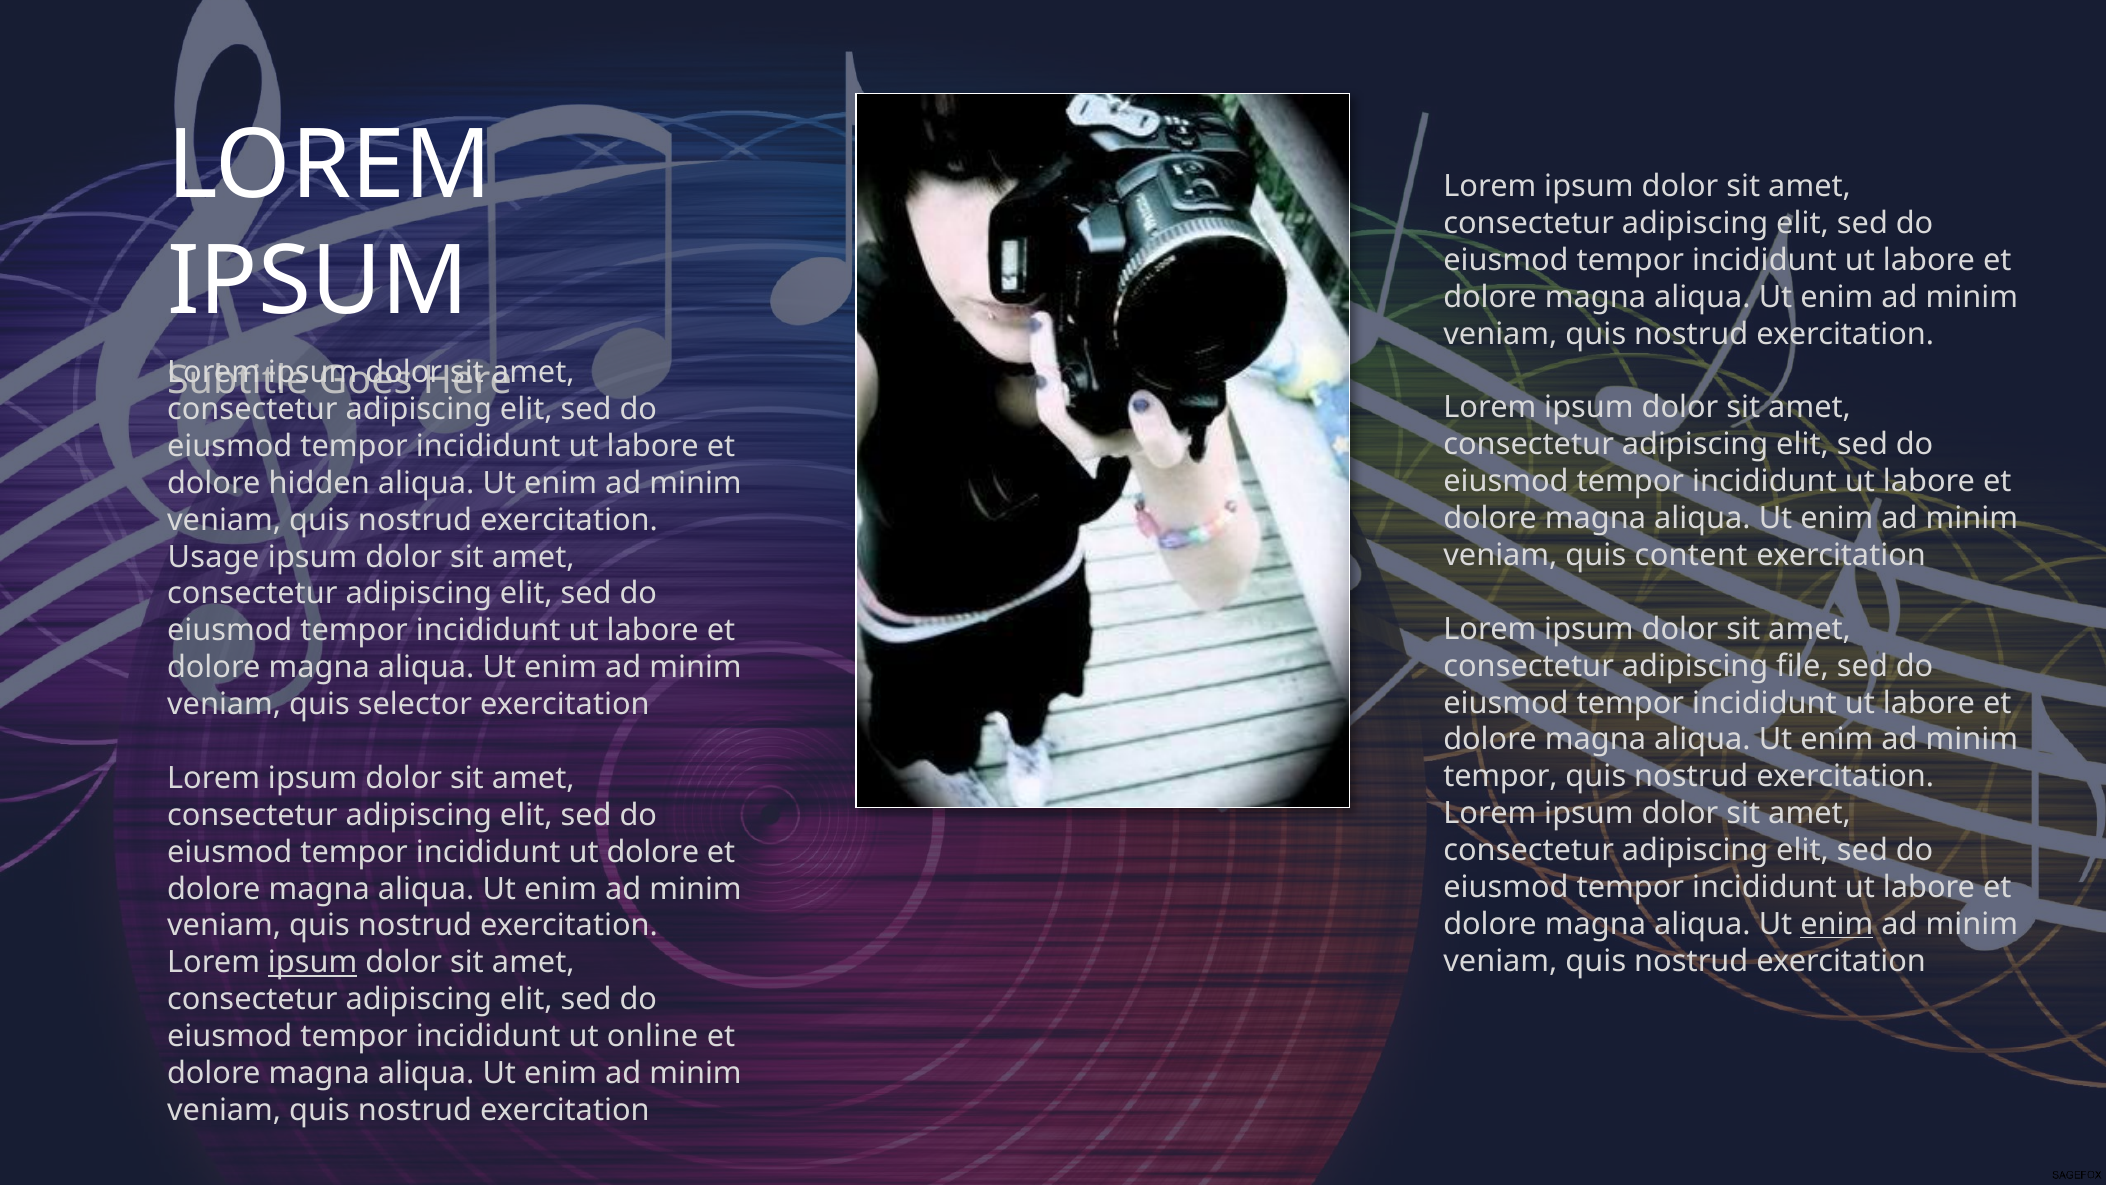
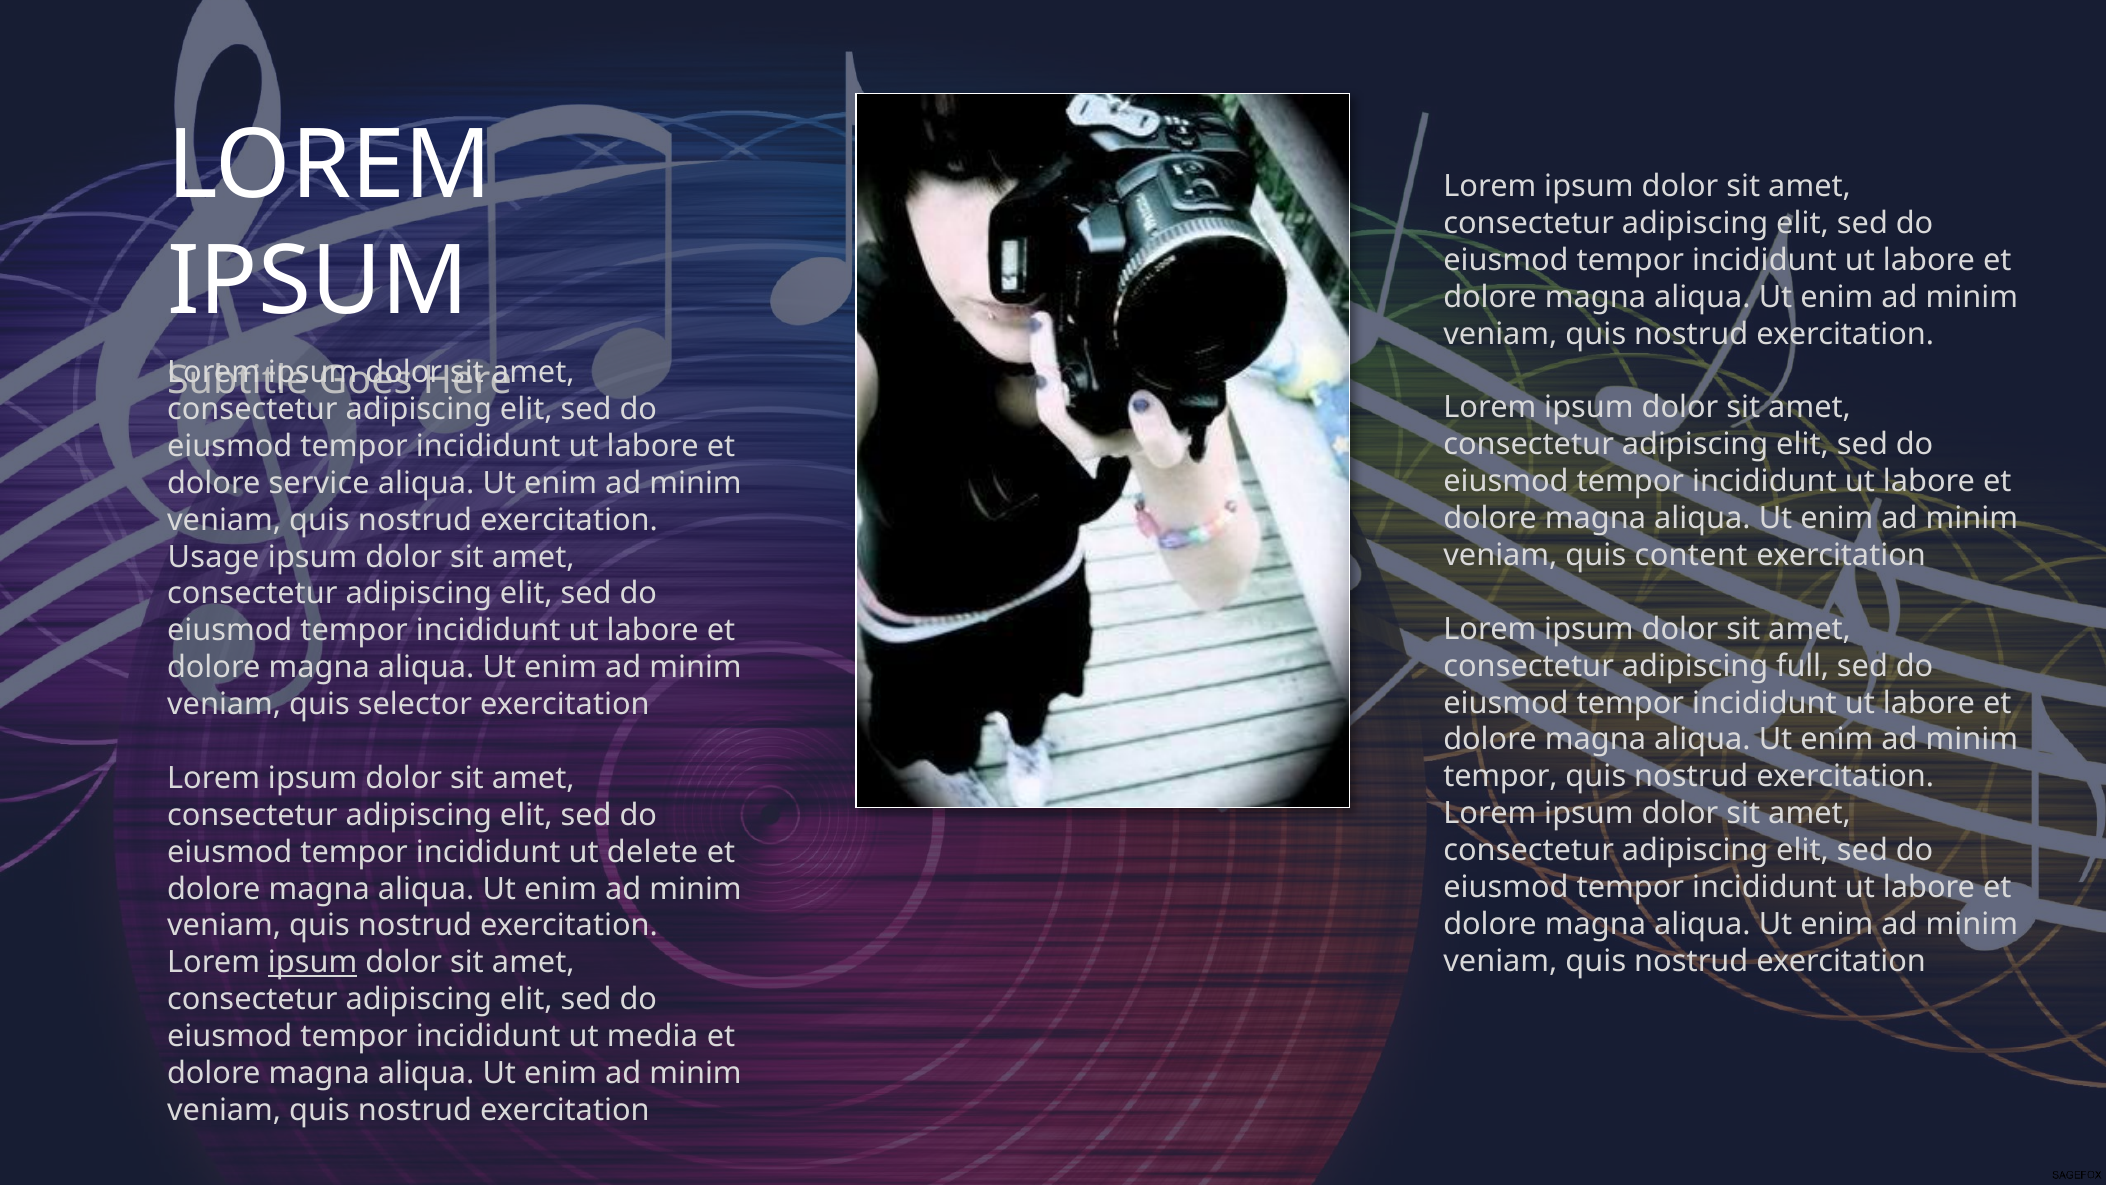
hidden: hidden -> service
file: file -> full
ut dolore: dolore -> delete
enim at (1837, 924) underline: present -> none
online: online -> media
